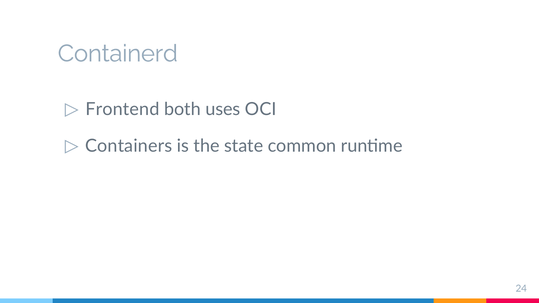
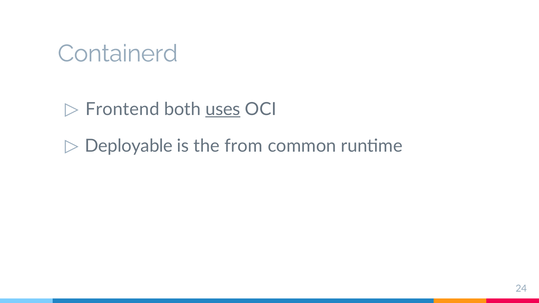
uses underline: none -> present
Containers: Containers -> Deployable
state: state -> from
